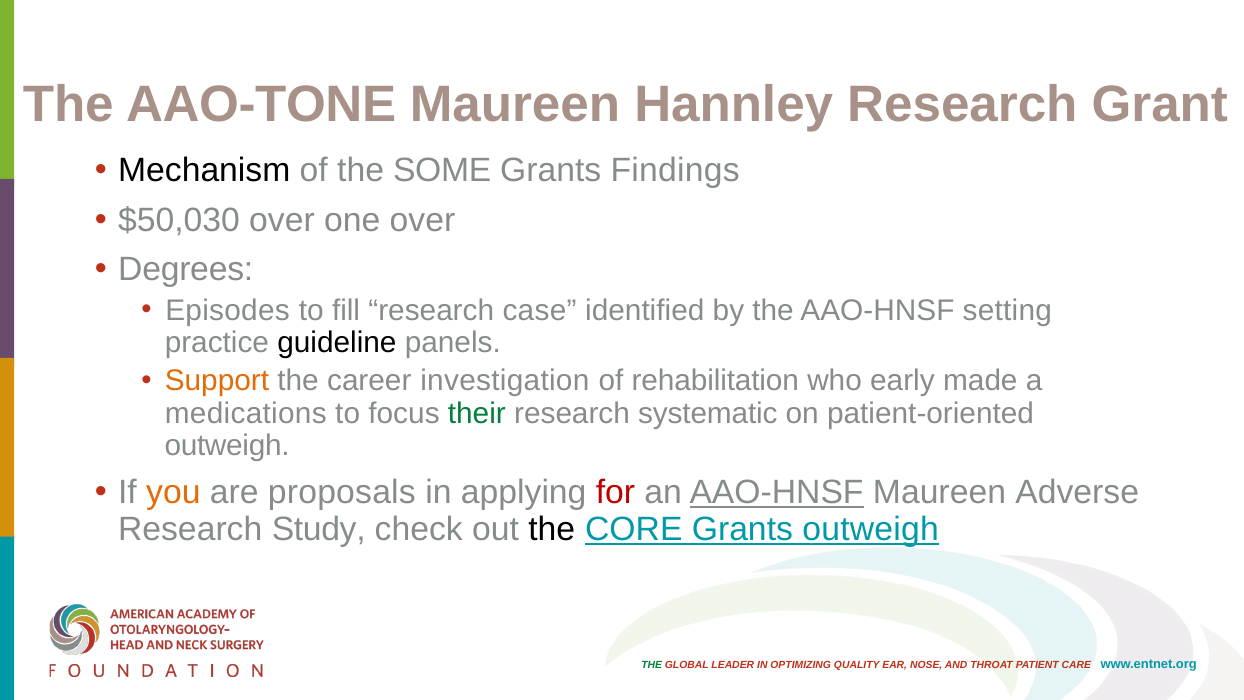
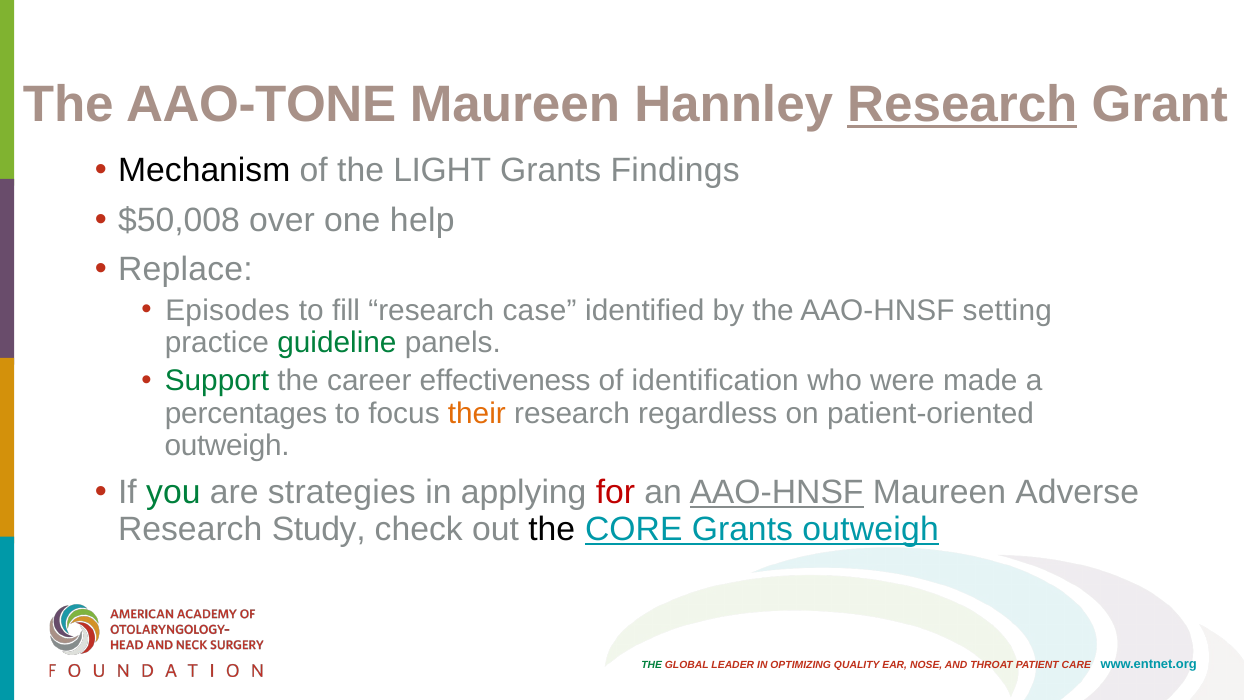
Research at (962, 105) underline: none -> present
SOME: SOME -> LIGHT
$50,030: $50,030 -> $50,008
one over: over -> help
Degrees: Degrees -> Replace
guideline colour: black -> green
Support colour: orange -> green
investigation: investigation -> effectiveness
rehabilitation: rehabilitation -> identification
early: early -> were
medications: medications -> percentages
their colour: green -> orange
systematic: systematic -> regardless
you colour: orange -> green
proposals: proposals -> strategies
